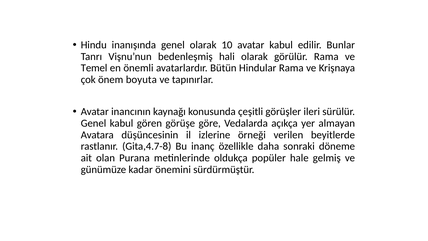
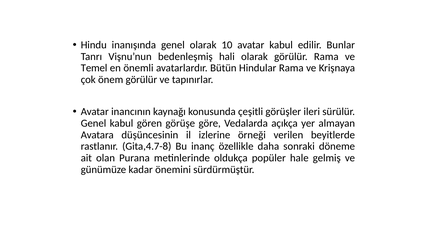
önem boyuta: boyuta -> görülür
